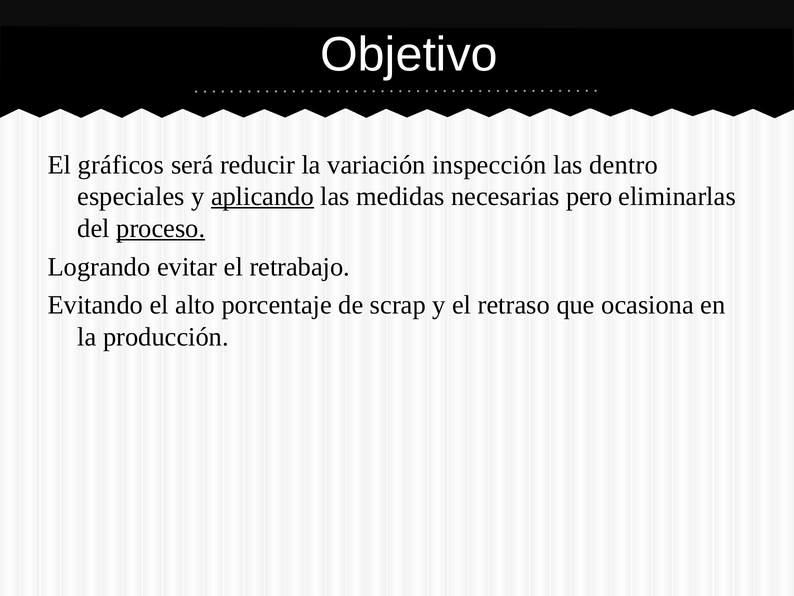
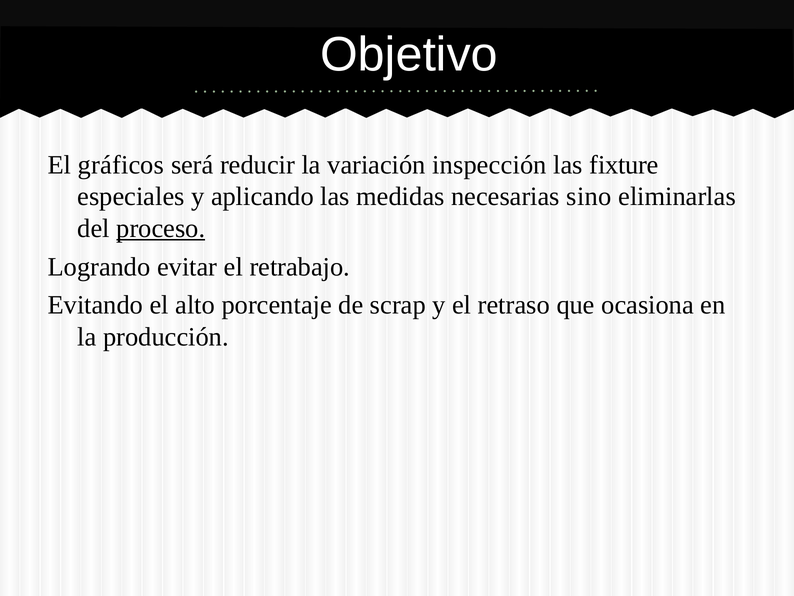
dentro: dentro -> fixture
aplicando underline: present -> none
pero: pero -> sino
